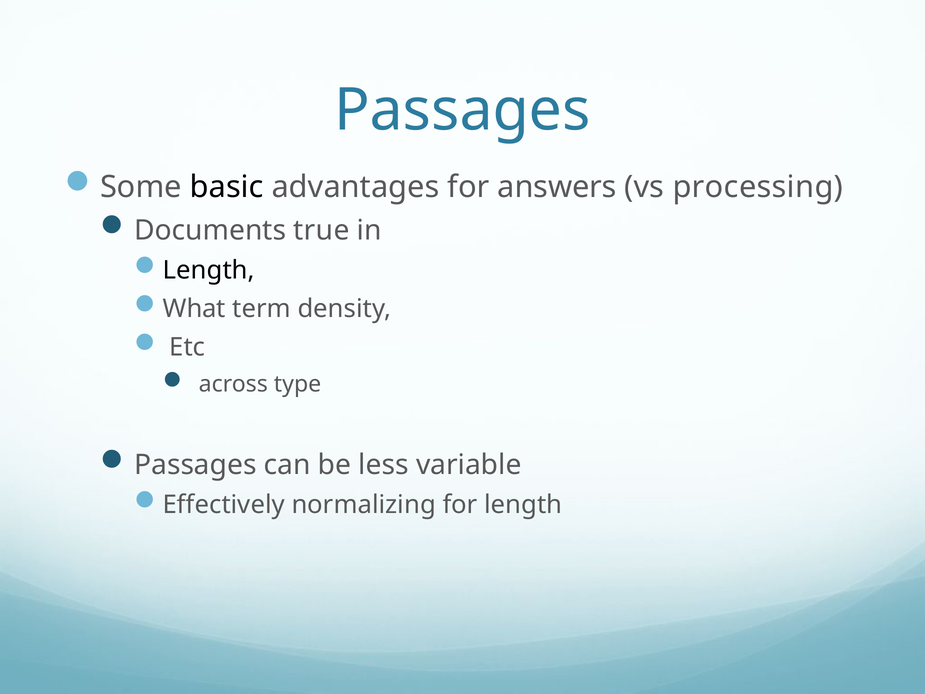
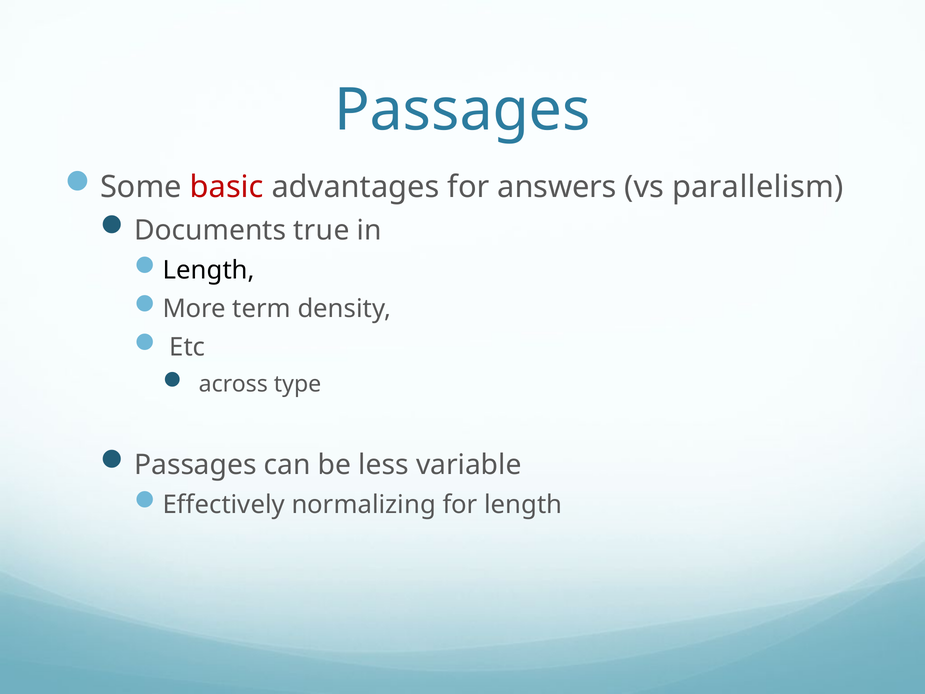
basic colour: black -> red
processing: processing -> parallelism
What: What -> More
